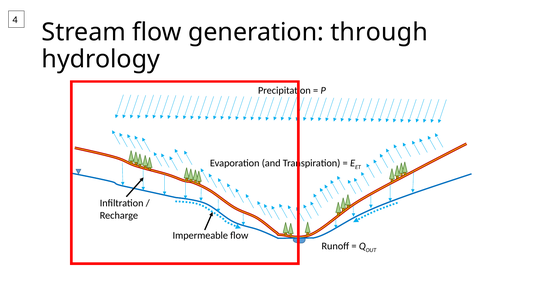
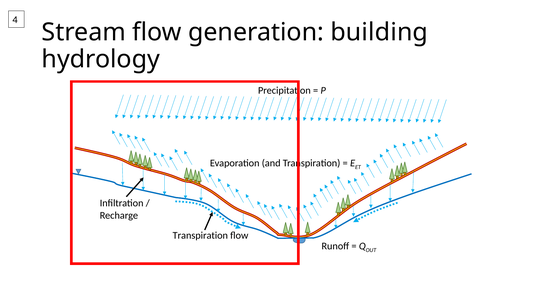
through: through -> building
Impermeable at (200, 235): Impermeable -> Transpiration
